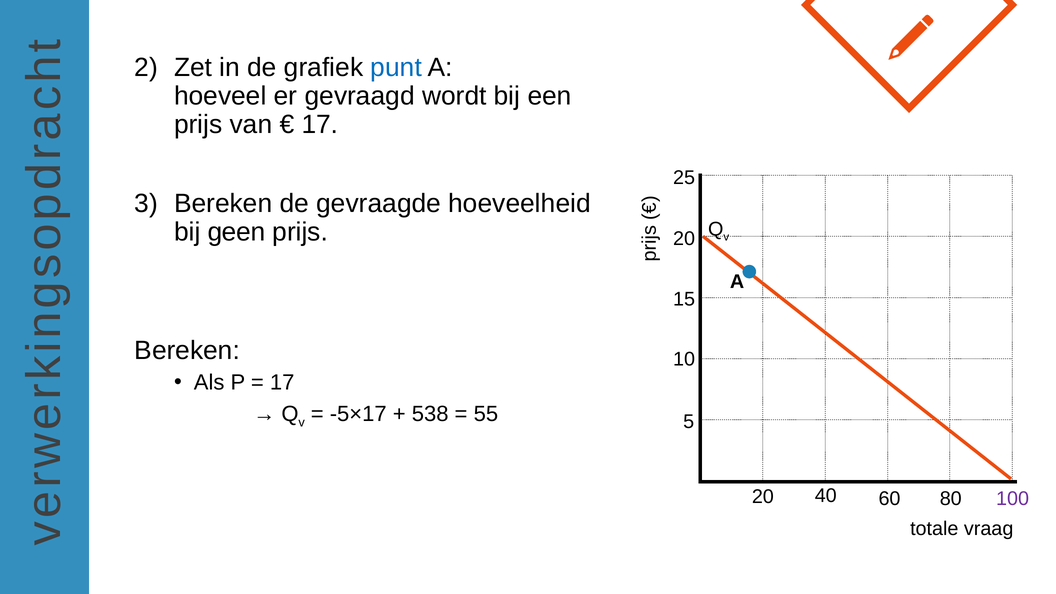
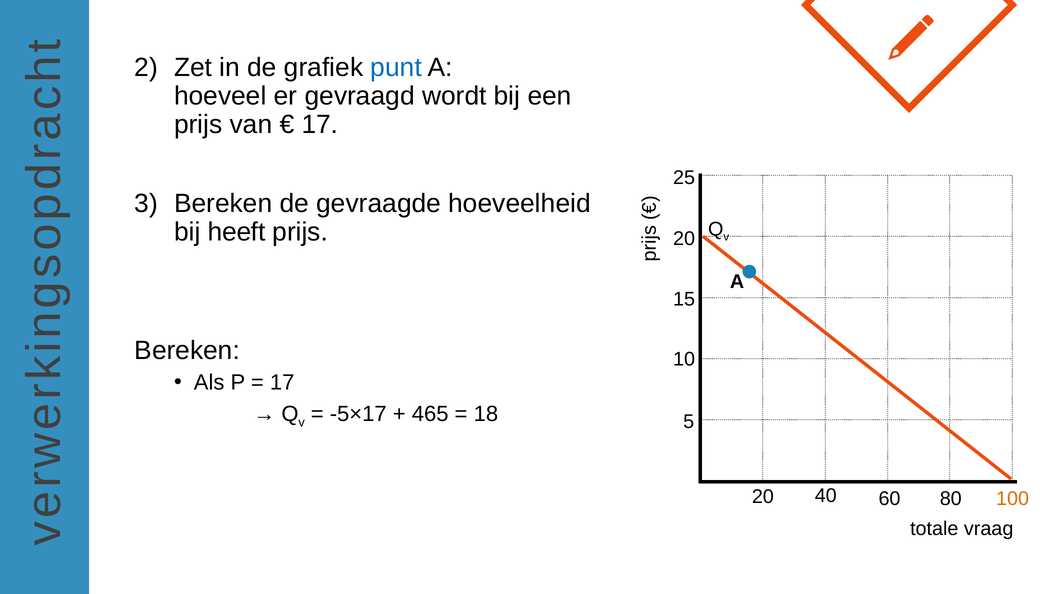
geen: geen -> heeft
538: 538 -> 465
55: 55 -> 18
100 colour: purple -> orange
